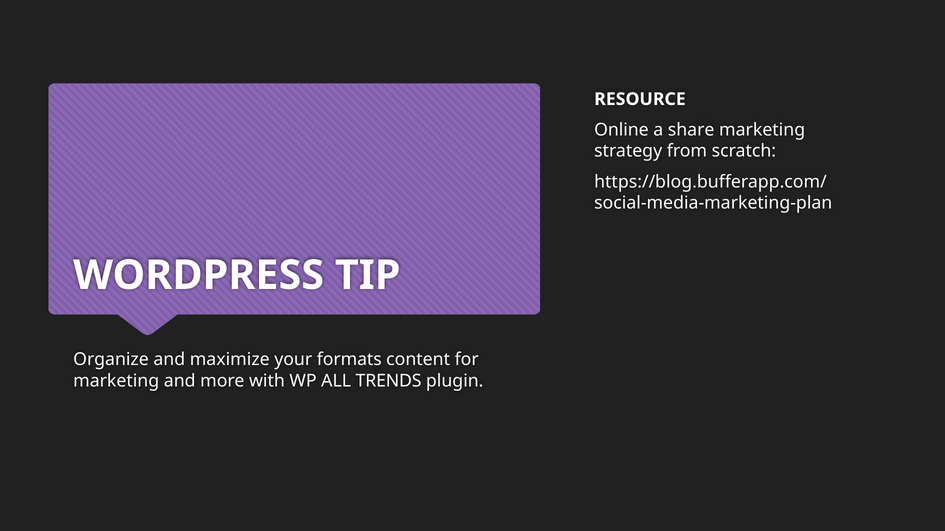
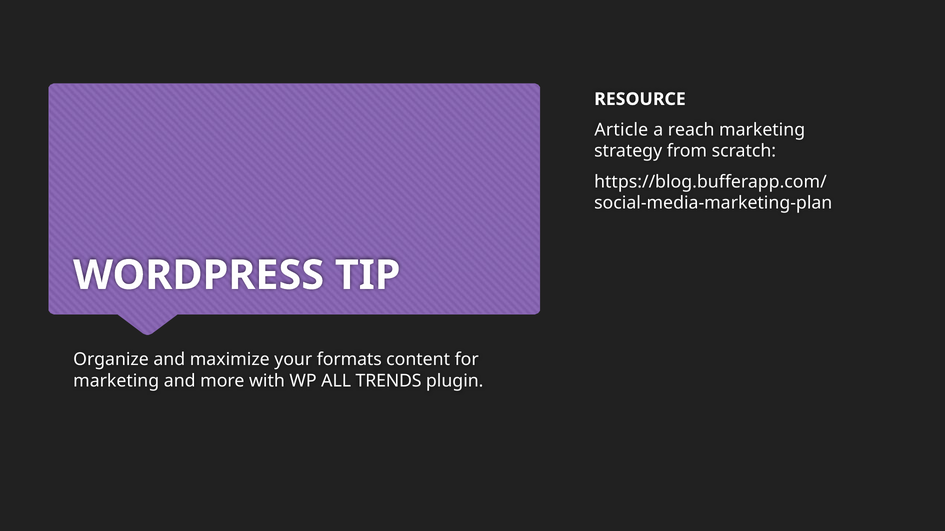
Online: Online -> Article
share: share -> reach
